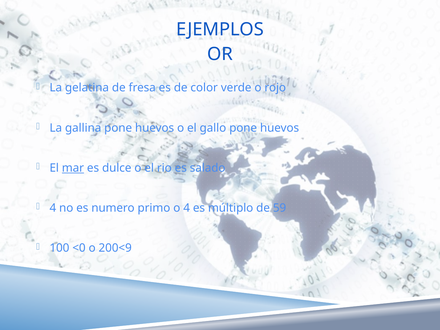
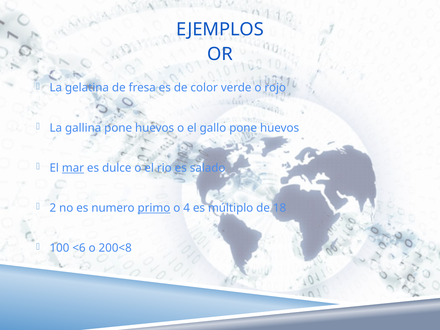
4 at (53, 208): 4 -> 2
primo underline: none -> present
59: 59 -> 18
<0: <0 -> <6
200<9: 200<9 -> 200<8
